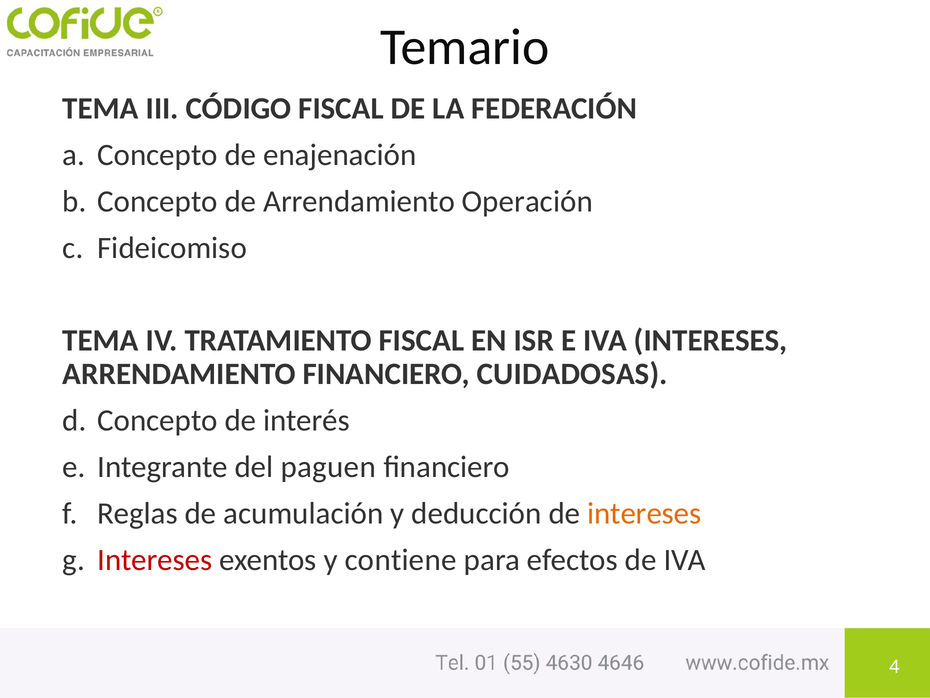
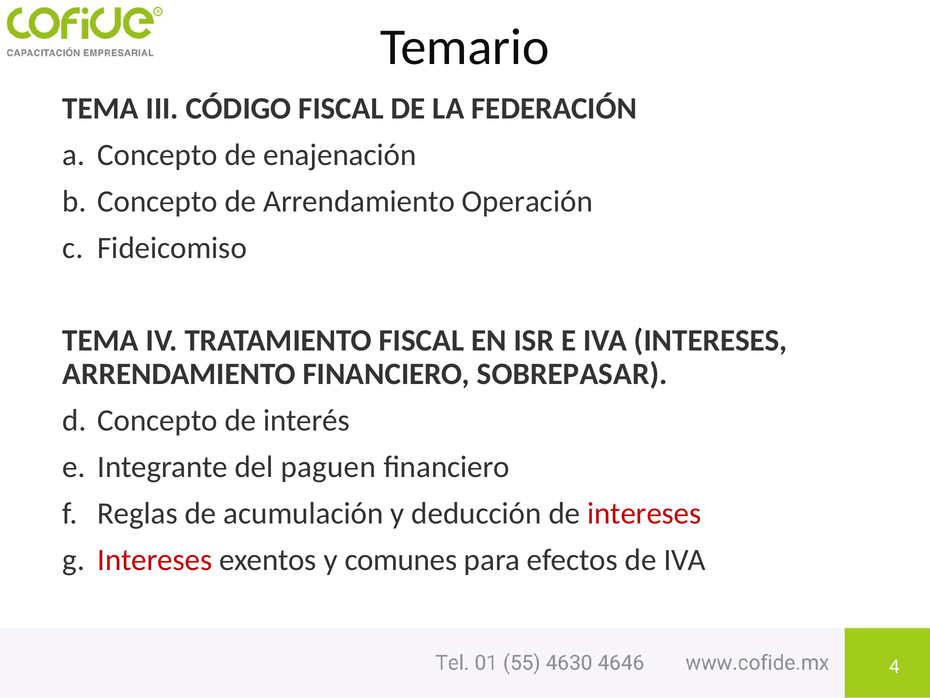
CUIDADOSAS: CUIDADOSAS -> SOBREPASAR
intereses at (644, 513) colour: orange -> red
contiene: contiene -> comunes
